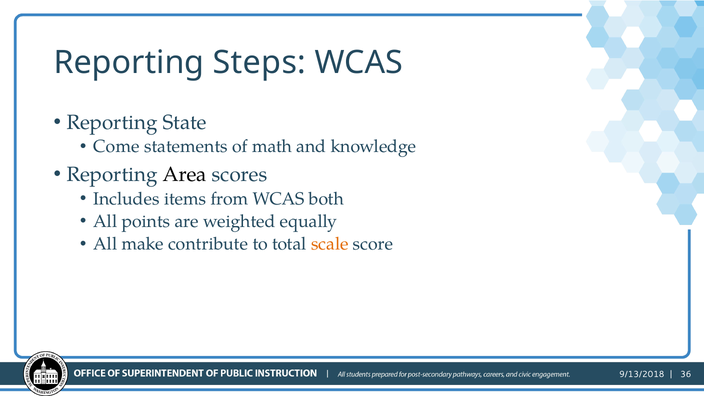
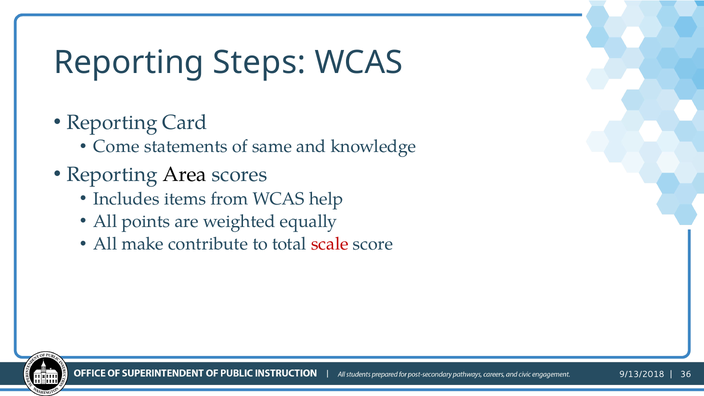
State: State -> Card
math: math -> same
both: both -> help
scale colour: orange -> red
